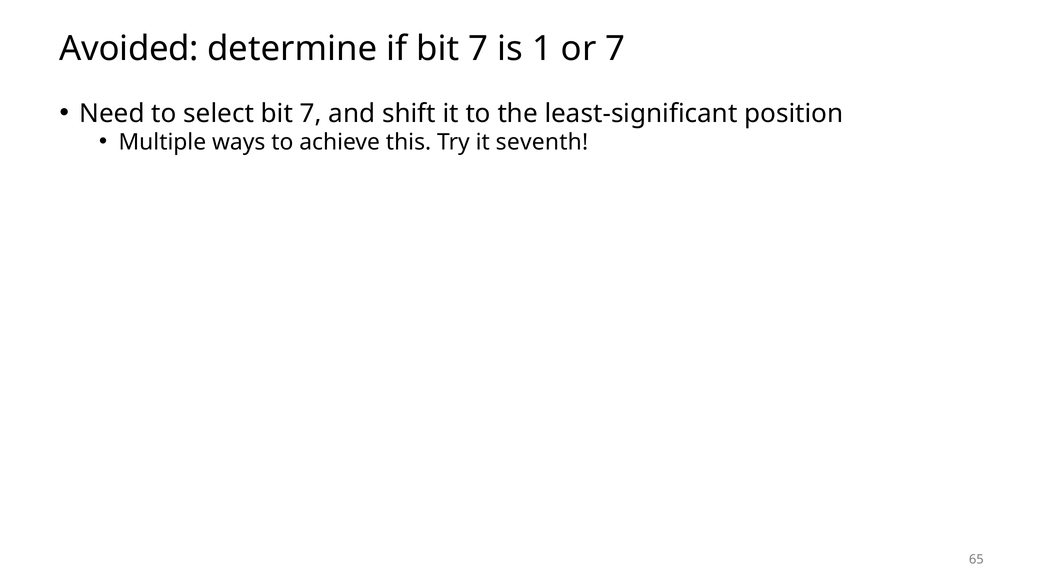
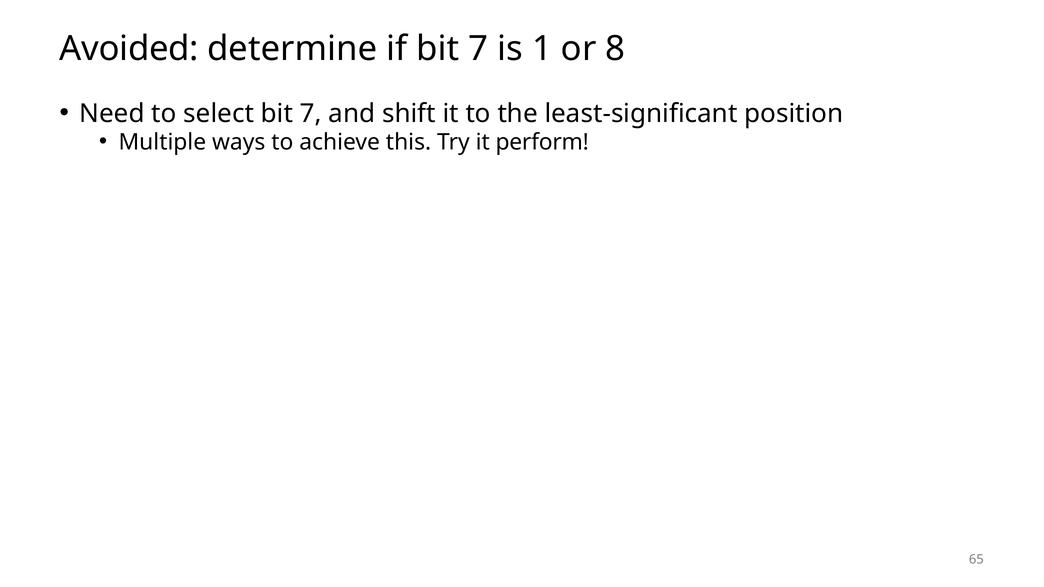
or 7: 7 -> 8
seventh: seventh -> perform
